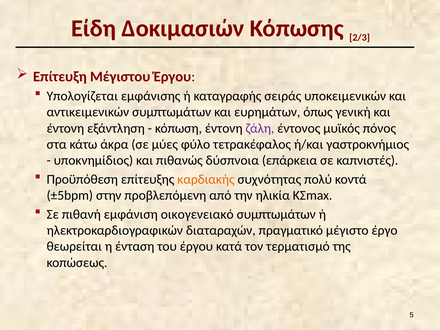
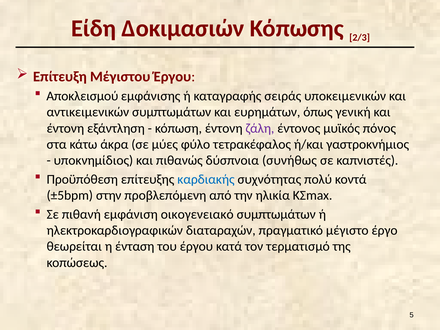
Υπολογίζεται: Υπολογίζεται -> Αποκλεισμού
επάρκεια: επάρκεια -> συνήθως
καρδιακής colour: orange -> blue
